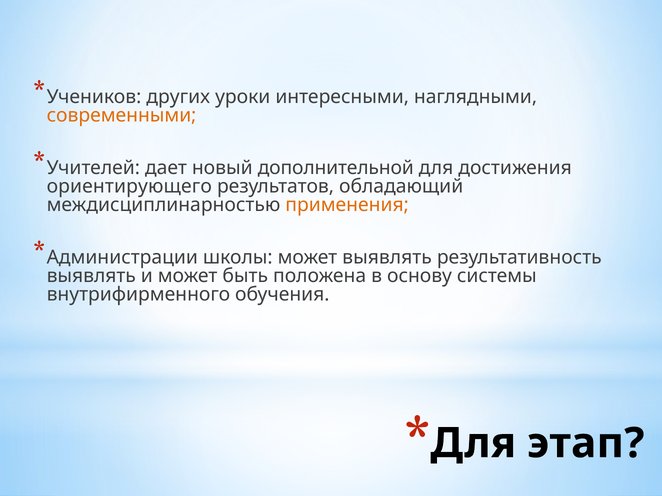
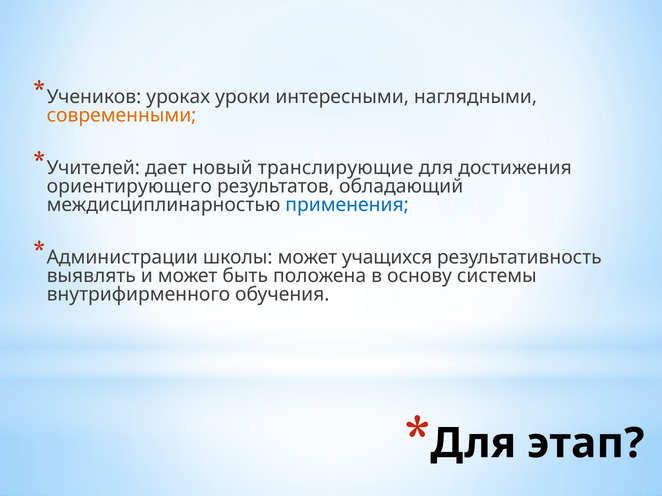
других: других -> уроках
дополнительной: дополнительной -> транслирующие
применения colour: orange -> blue
может выявлять: выявлять -> учащихся
